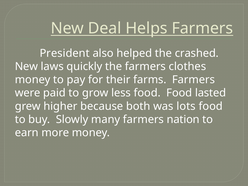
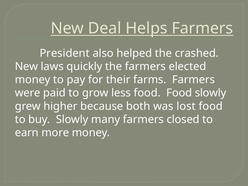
clothes: clothes -> elected
Food lasted: lasted -> slowly
lots: lots -> lost
nation: nation -> closed
